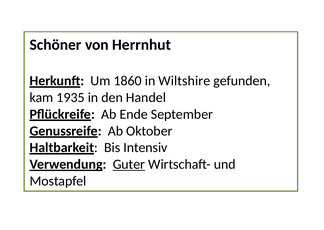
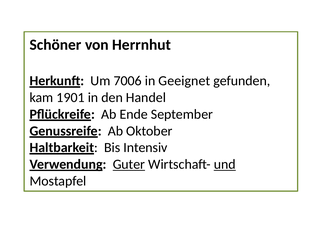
1860: 1860 -> 7006
Wiltshire: Wiltshire -> Geeignet
1935: 1935 -> 1901
und underline: none -> present
